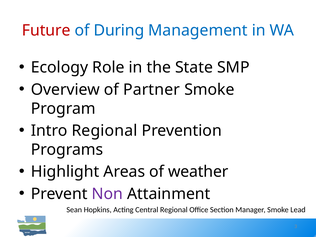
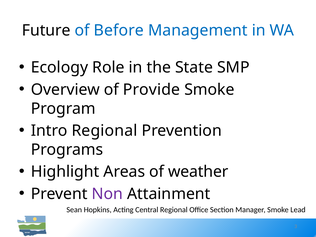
Future colour: red -> black
During: During -> Before
Partner: Partner -> Provide
